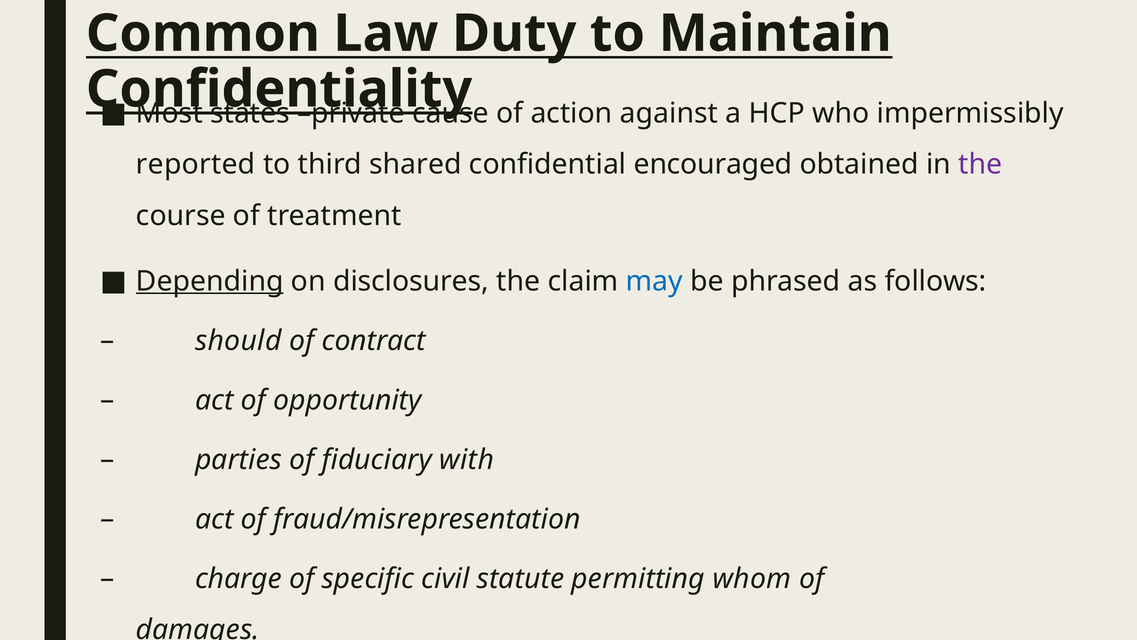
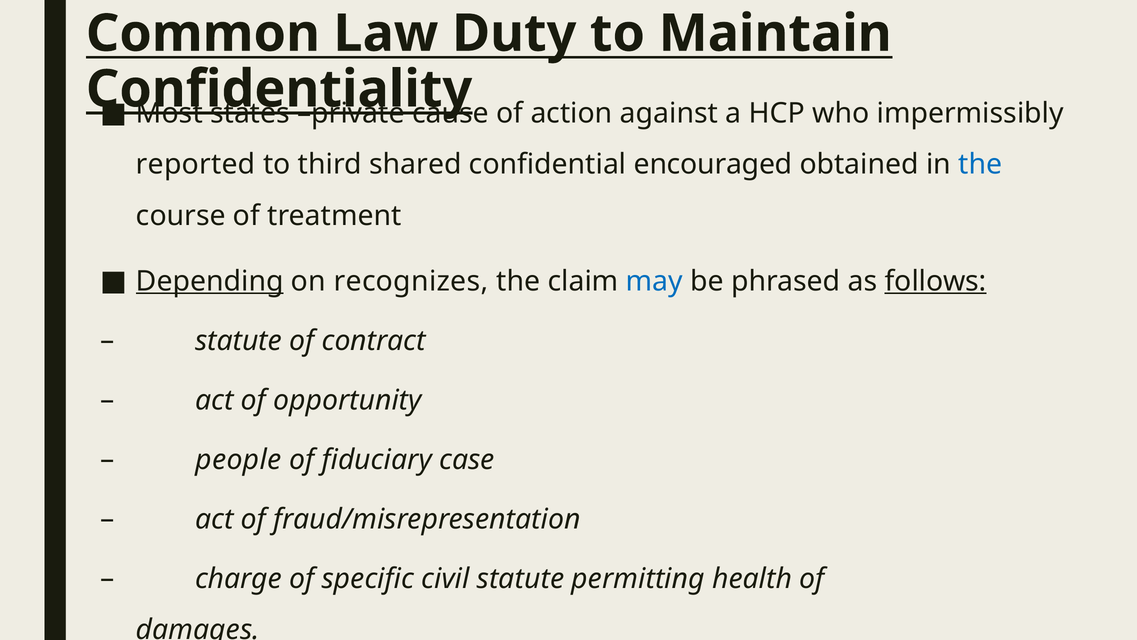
the at (980, 164) colour: purple -> blue
disclosures: disclosures -> recognizes
follows underline: none -> present
should at (238, 340): should -> statute
parties: parties -> people
with: with -> case
whom: whom -> health
